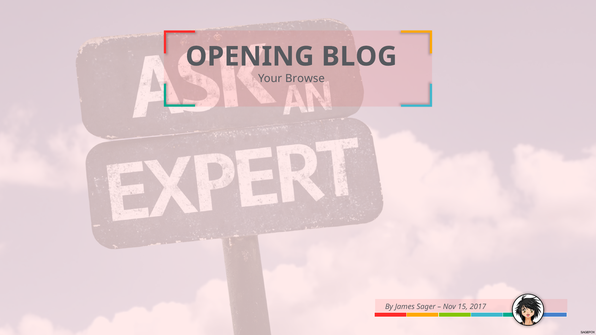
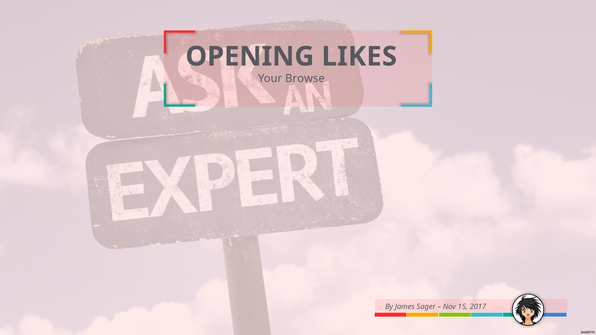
BLOG: BLOG -> LIKES
